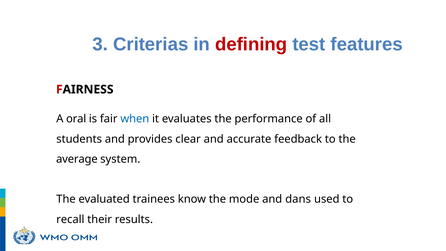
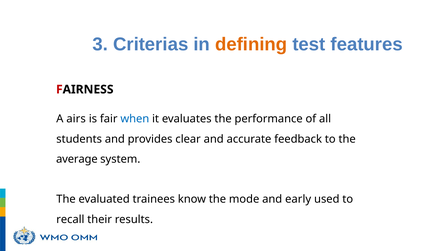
defining colour: red -> orange
oral: oral -> airs
dans: dans -> early
